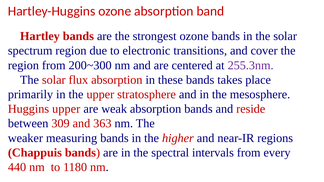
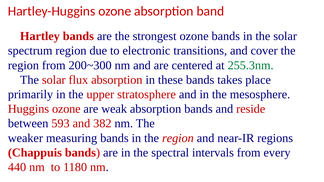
255.3nm colour: purple -> green
Huggins upper: upper -> ozone
309: 309 -> 593
363: 363 -> 382
in the higher: higher -> region
